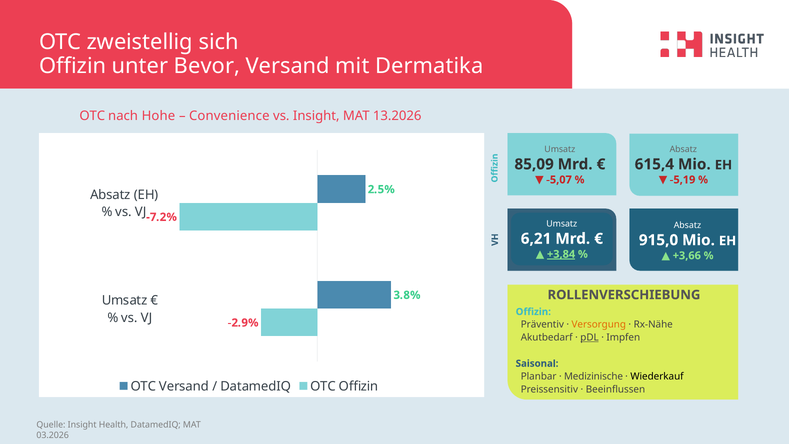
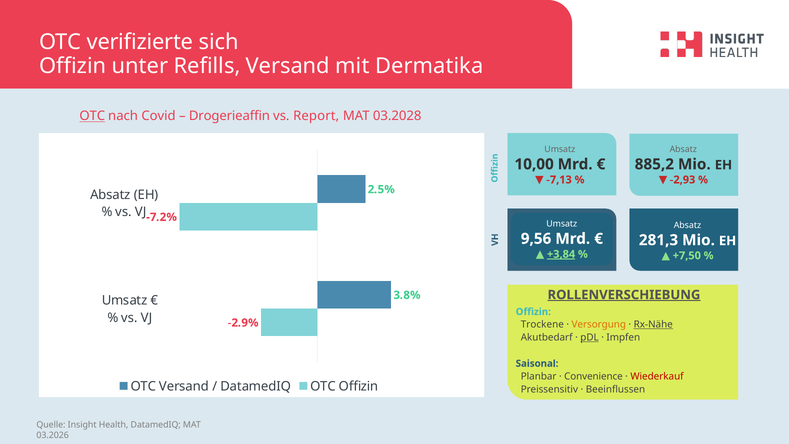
zweistellig: zweistellig -> verifizierte
Bevor: Bevor -> Refills
OTC at (92, 116) underline: none -> present
Hohe: Hohe -> Covid
Convenience: Convenience -> Drogerieaffin
vs Insight: Insight -> Report
13.2026: 13.2026 -> 03.2028
85,09: 85,09 -> 10,00
615,4: 615,4 -> 885,2
-5,07: -5,07 -> -7,13
-5,19: -5,19 -> -2,93
6,21: 6,21 -> 9,56
915,0: 915,0 -> 281,3
+3,66: +3,66 -> +7,50
ROLLENVERSCHIEBUNG underline: none -> present
Präventiv: Präventiv -> Trockene
Rx-Nähe underline: none -> present
Medizinische: Medizinische -> Convenience
Wiederkauf colour: black -> red
